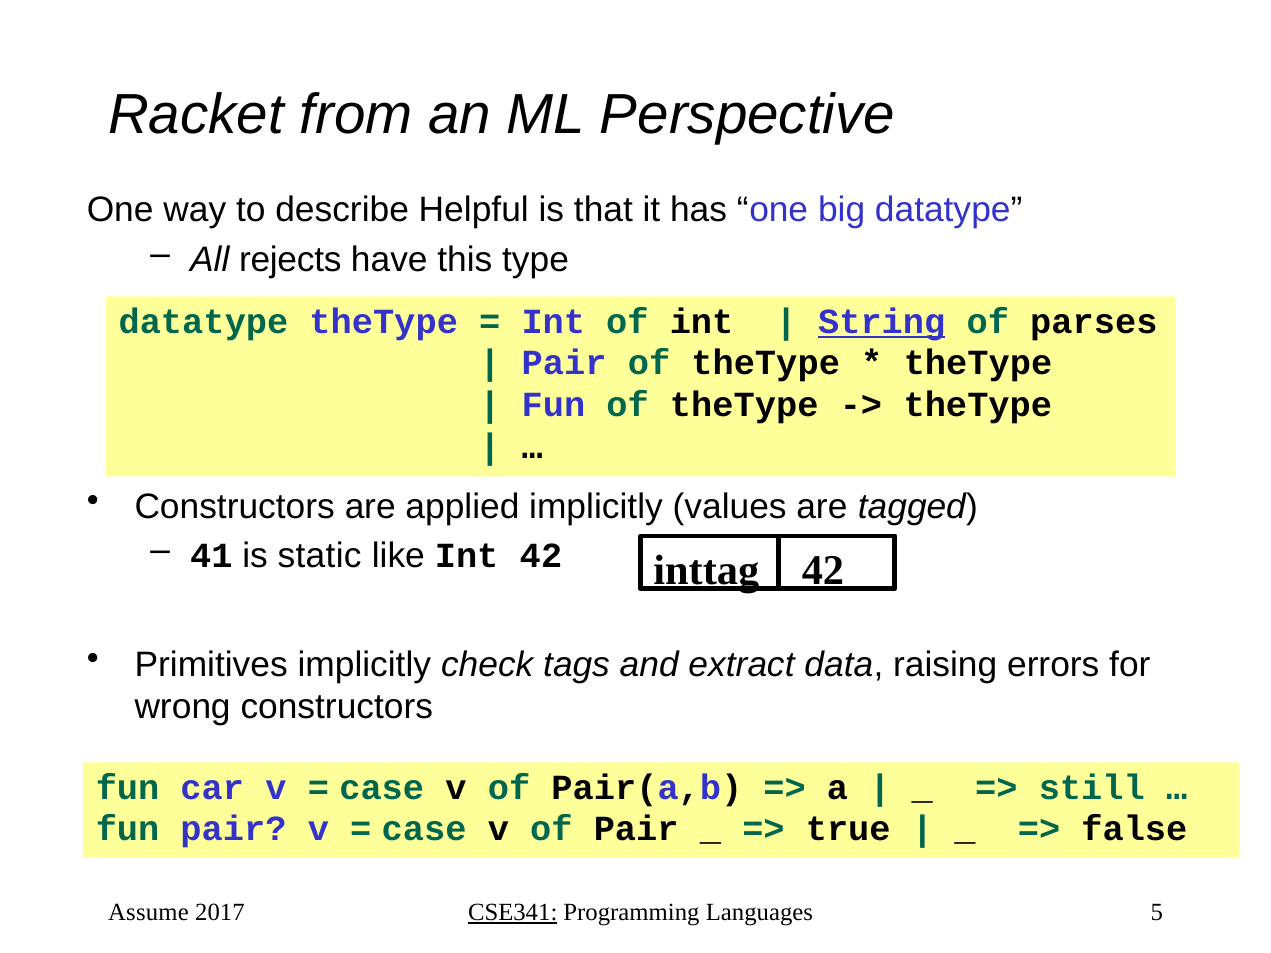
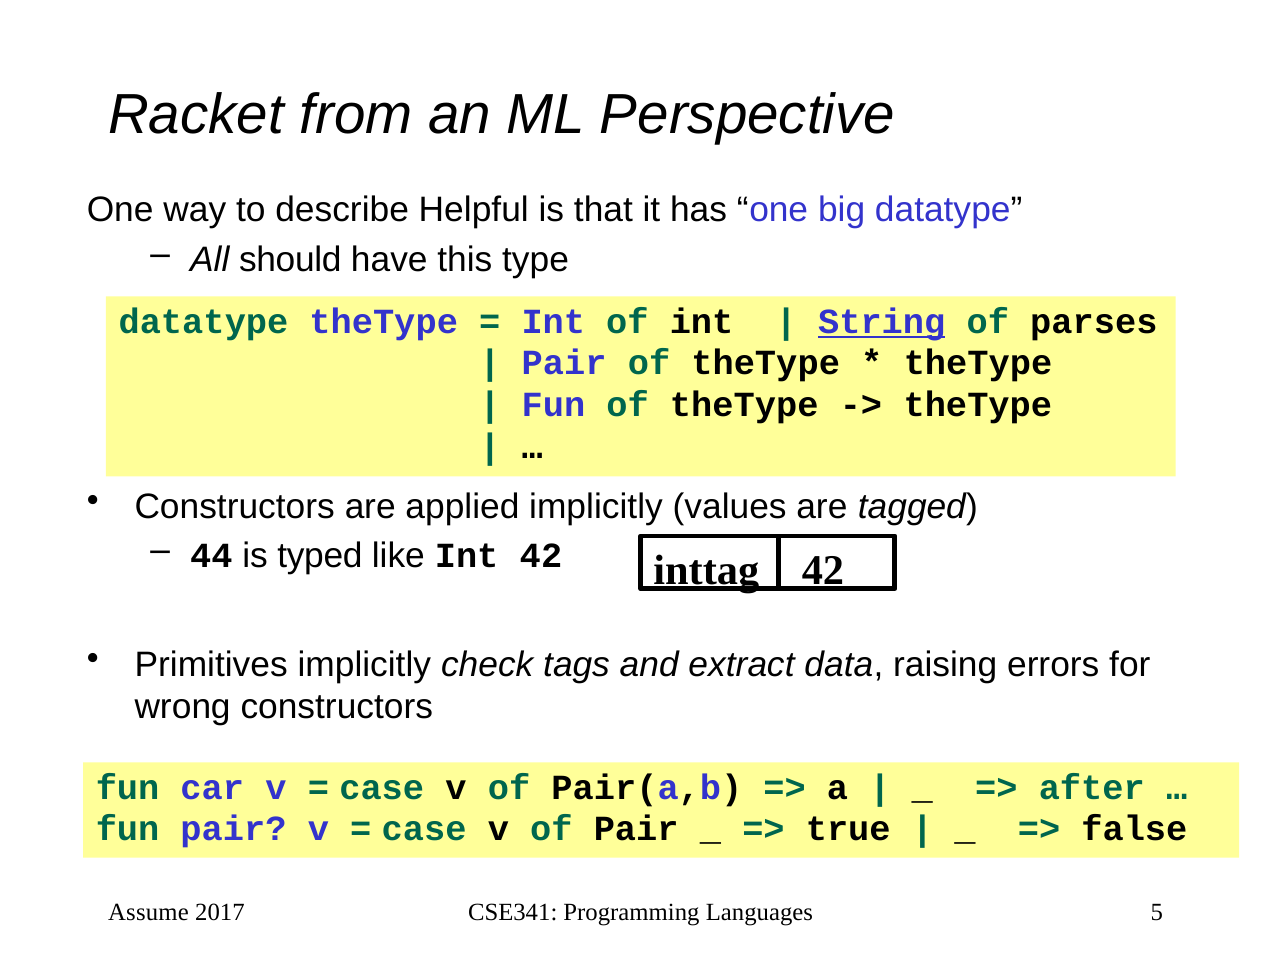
rejects: rejects -> should
41: 41 -> 44
static: static -> typed
still: still -> after
CSE341 underline: present -> none
